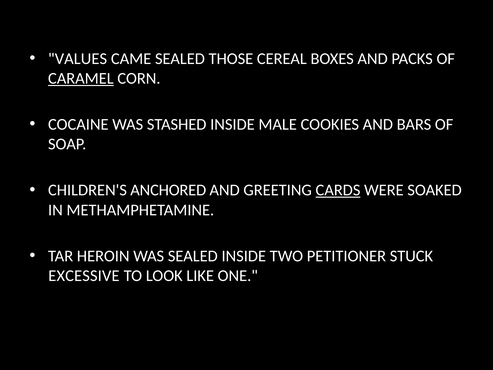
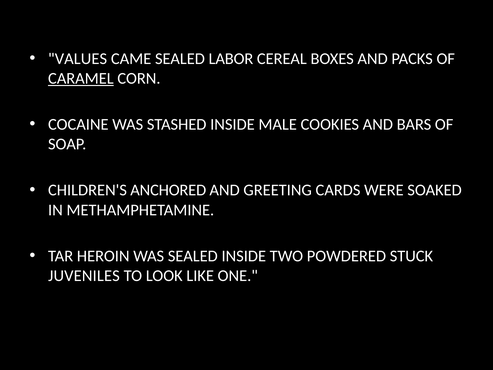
THOSE: THOSE -> LABOR
CARDS underline: present -> none
PETITIONER: PETITIONER -> POWDERED
EXCESSIVE: EXCESSIVE -> JUVENILES
